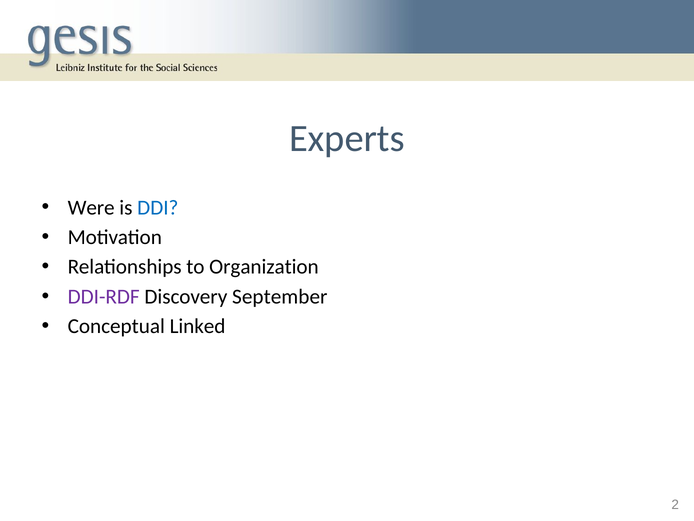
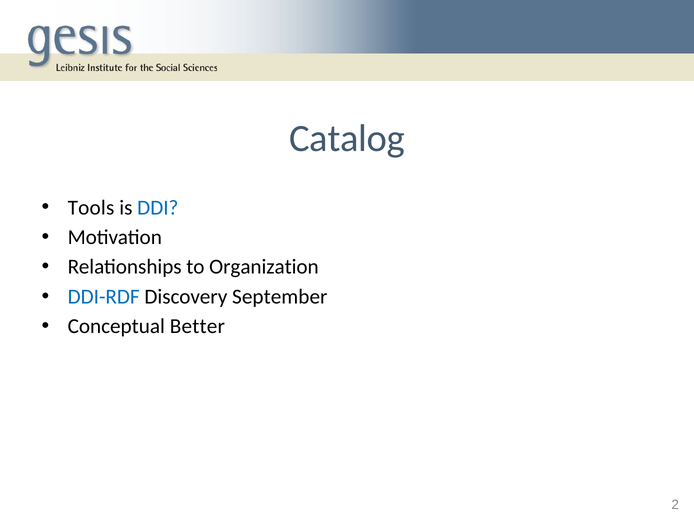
Experts: Experts -> Catalog
Were: Were -> Tools
DDI-RDF colour: purple -> blue
Linked: Linked -> Better
